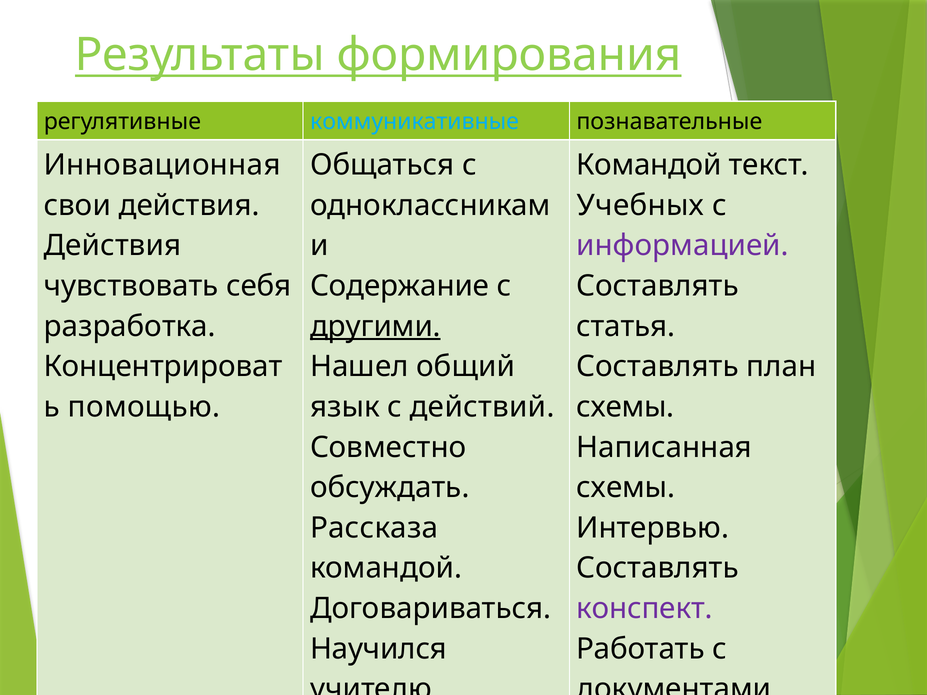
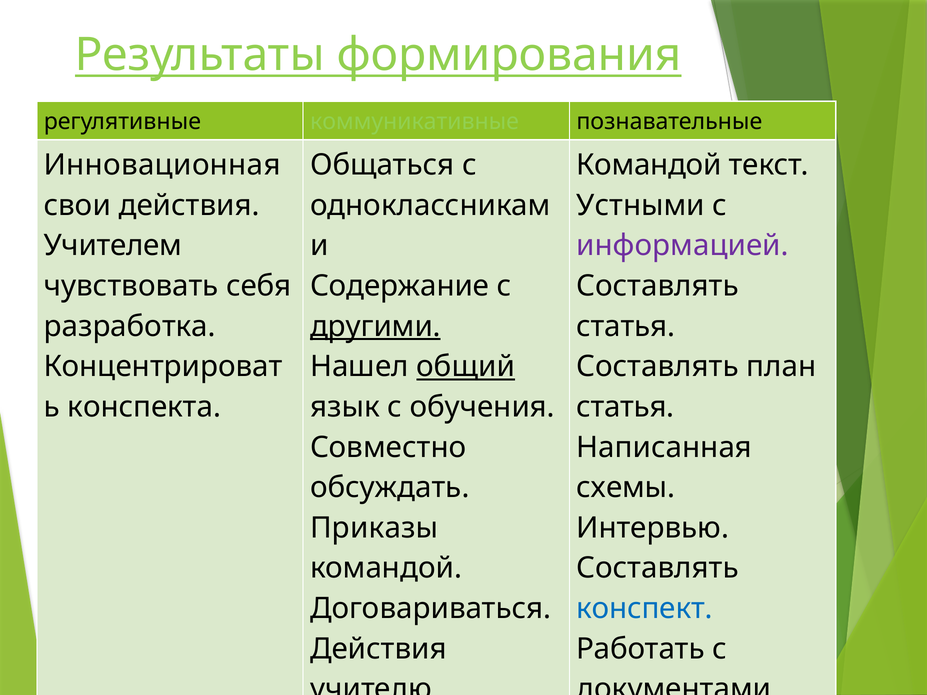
коммуникативные colour: light blue -> light green
Учебных: Учебных -> Устными
Действия at (113, 246): Действия -> Учителем
общий underline: none -> present
помощью: помощью -> конспекта
действий: действий -> обучения
схемы at (625, 407): схемы -> статья
Рассказа: Рассказа -> Приказы
конспект colour: purple -> blue
Научился at (379, 649): Научился -> Действия
